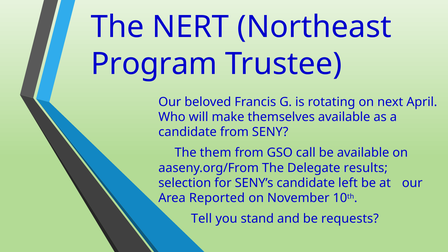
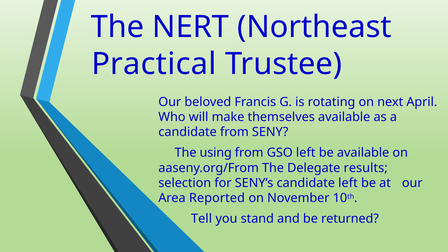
Program: Program -> Practical
them: them -> using
GSO call: call -> left
requests: requests -> returned
